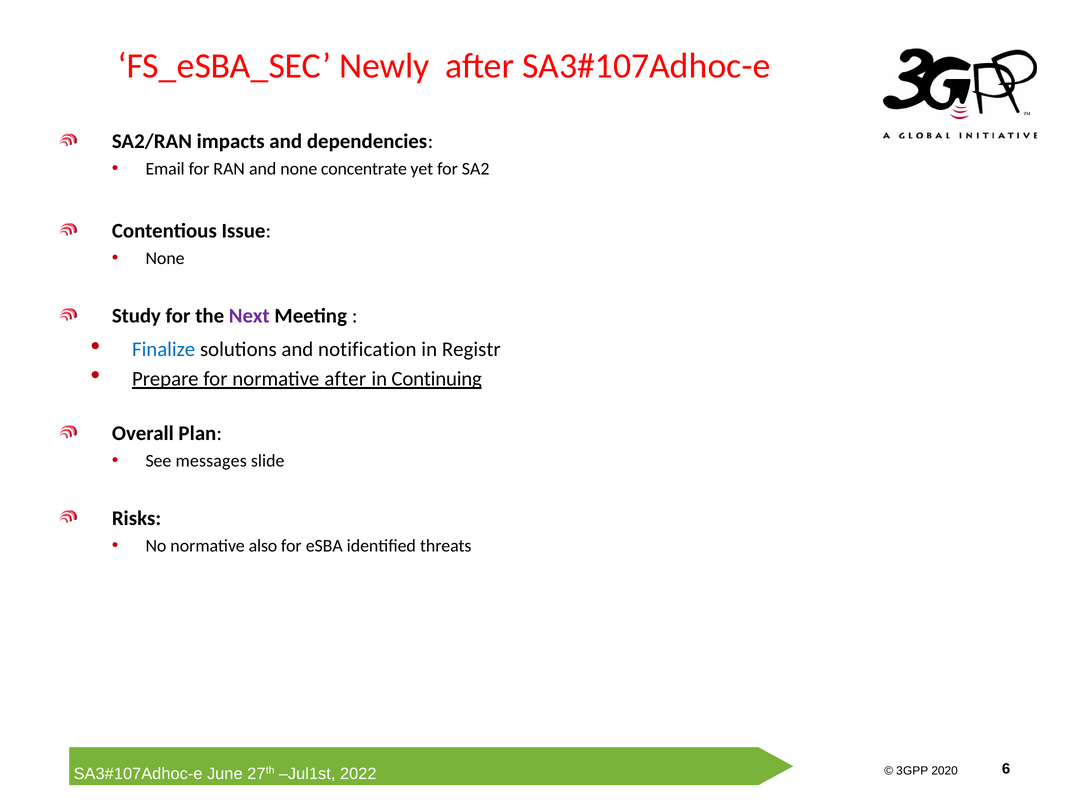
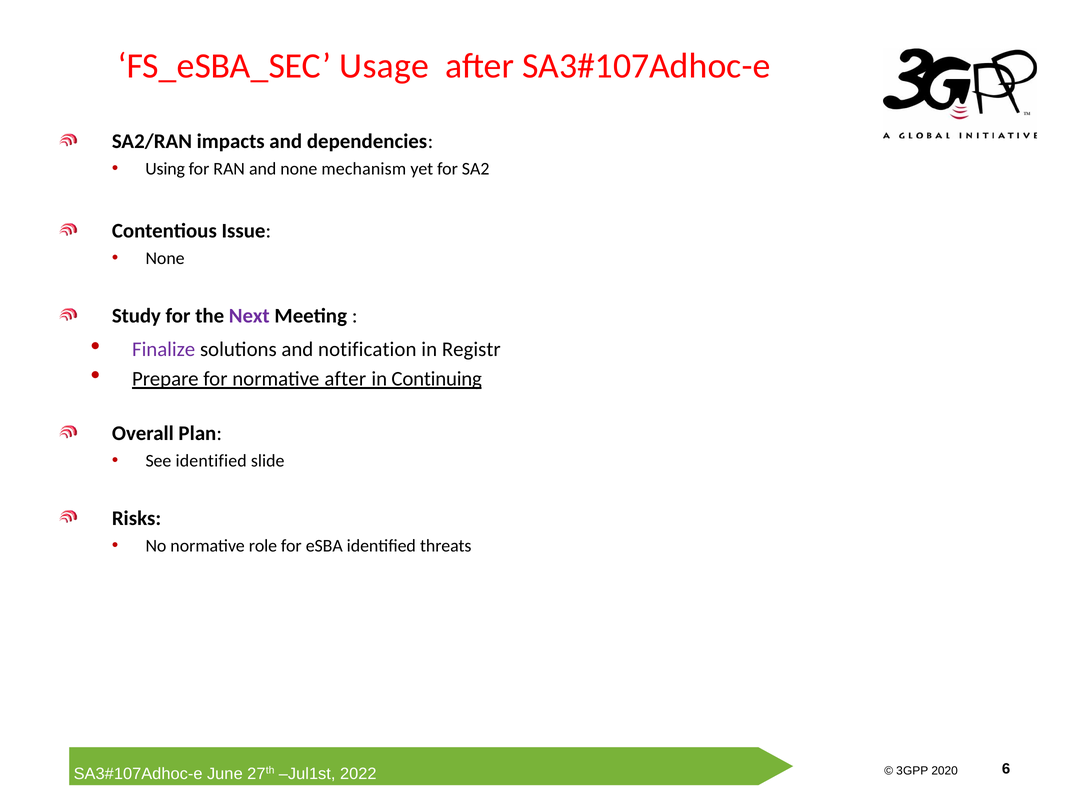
Newly: Newly -> Usage
Email: Email -> Using
concentrate: concentrate -> mechanism
Finalize colour: blue -> purple
See messages: messages -> identified
also: also -> role
